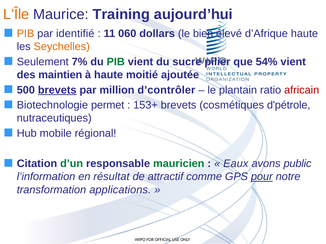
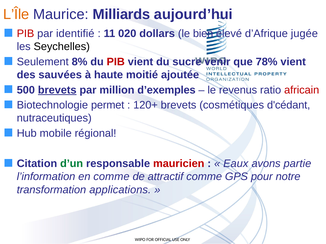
Training: Training -> Milliards
PIB at (25, 34) colour: orange -> red
060: 060 -> 020
d’Afrique haute: haute -> jugée
Seychelles colour: orange -> black
7%: 7% -> 8%
PIB at (116, 62) colour: green -> red
pilier: pilier -> venir
54%: 54% -> 78%
maintien: maintien -> sauvées
d’contrôler: d’contrôler -> d’exemples
plantain: plantain -> revenus
153+: 153+ -> 120+
d'pétrole: d'pétrole -> d'cédant
mauricien colour: green -> red
public: public -> partie
en résultat: résultat -> comme
pour underline: present -> none
